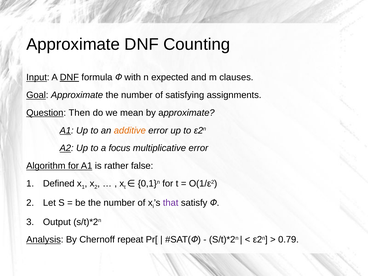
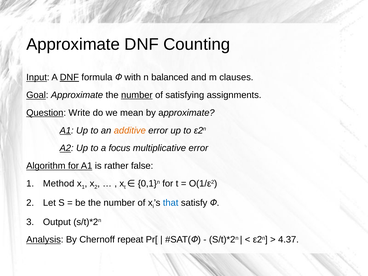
expected: expected -> balanced
number at (137, 95) underline: none -> present
Then: Then -> Write
Defined: Defined -> Method
that colour: purple -> blue
0.79: 0.79 -> 4.37
